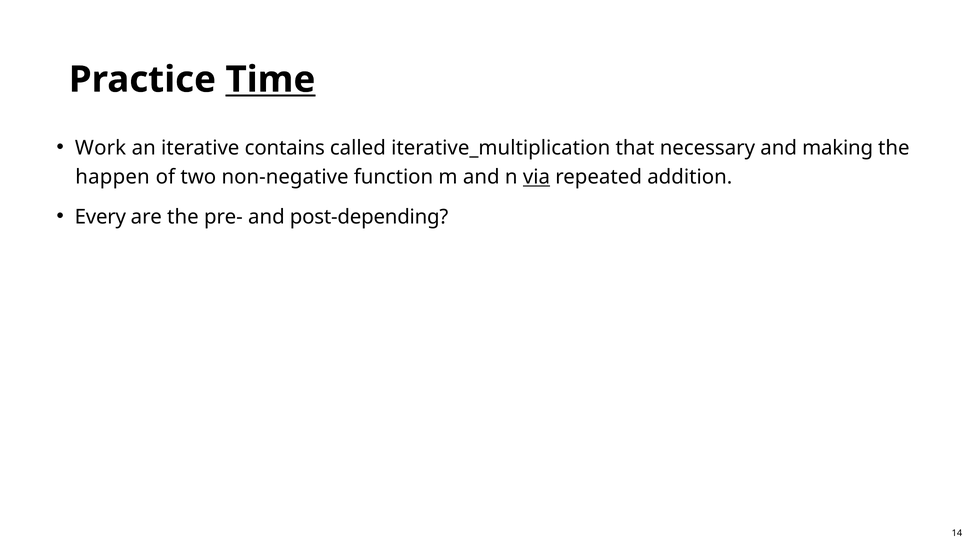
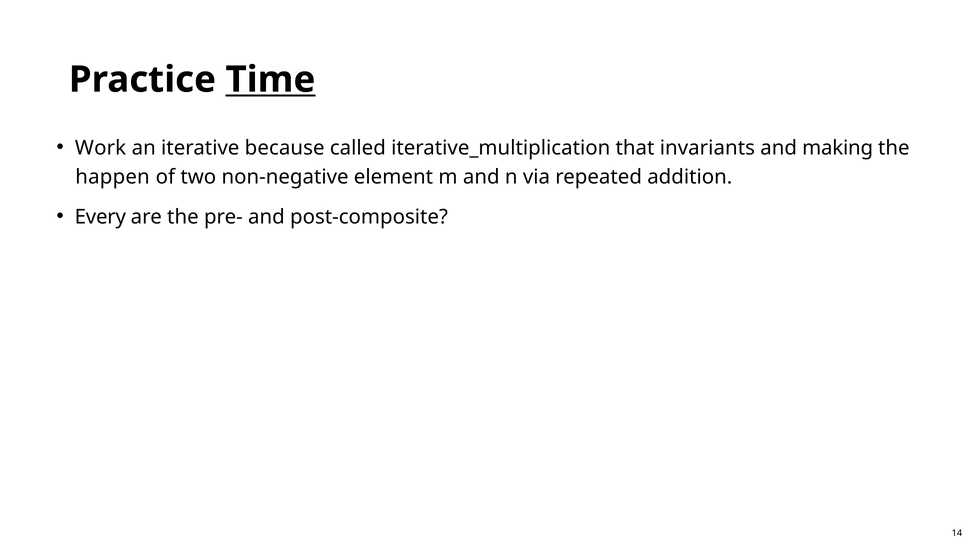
contains: contains -> because
necessary: necessary -> invariants
function: function -> element
via underline: present -> none
post-depending: post-depending -> post-composite
